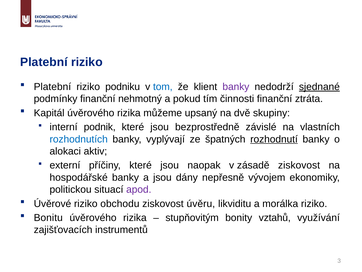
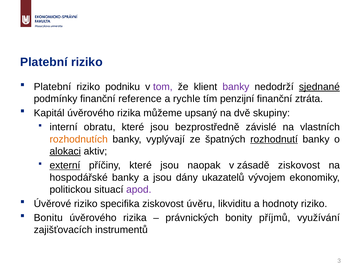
tom colour: blue -> purple
nehmotný: nehmotný -> reference
pokud: pokud -> rychle
činnosti: činnosti -> penzijní
podnik: podnik -> obratu
rozhodnutích colour: blue -> orange
alokaci underline: none -> present
externí underline: none -> present
nepřesně: nepřesně -> ukazatelů
obchodu: obchodu -> specifika
morálka: morálka -> hodnoty
stupňovitým: stupňovitým -> právnických
vztahů: vztahů -> příjmů
